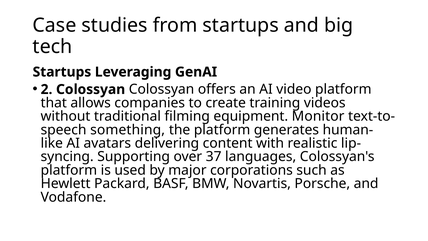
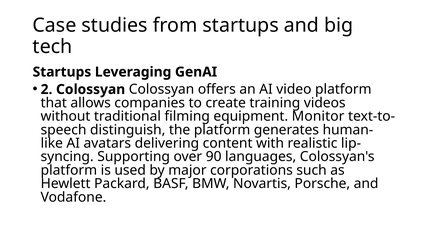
something: something -> distinguish
37: 37 -> 90
